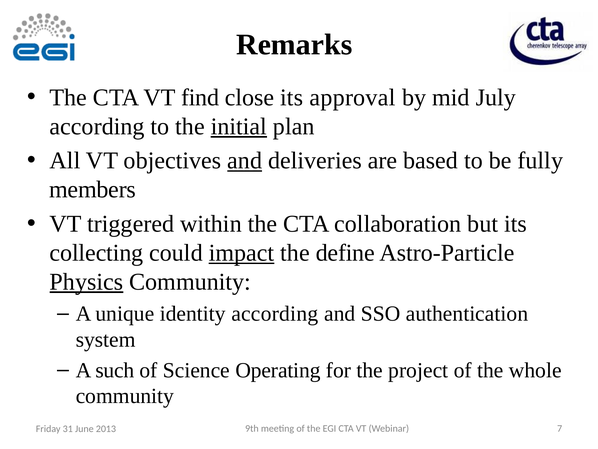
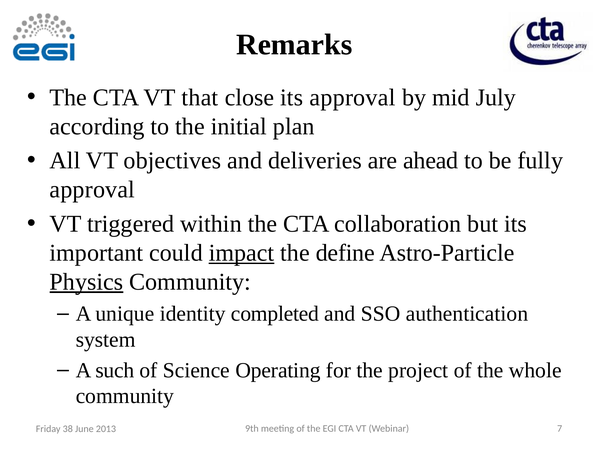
find: find -> that
initial underline: present -> none
and at (245, 161) underline: present -> none
based: based -> ahead
members at (92, 189): members -> approval
collecting: collecting -> important
identity according: according -> completed
31: 31 -> 38
